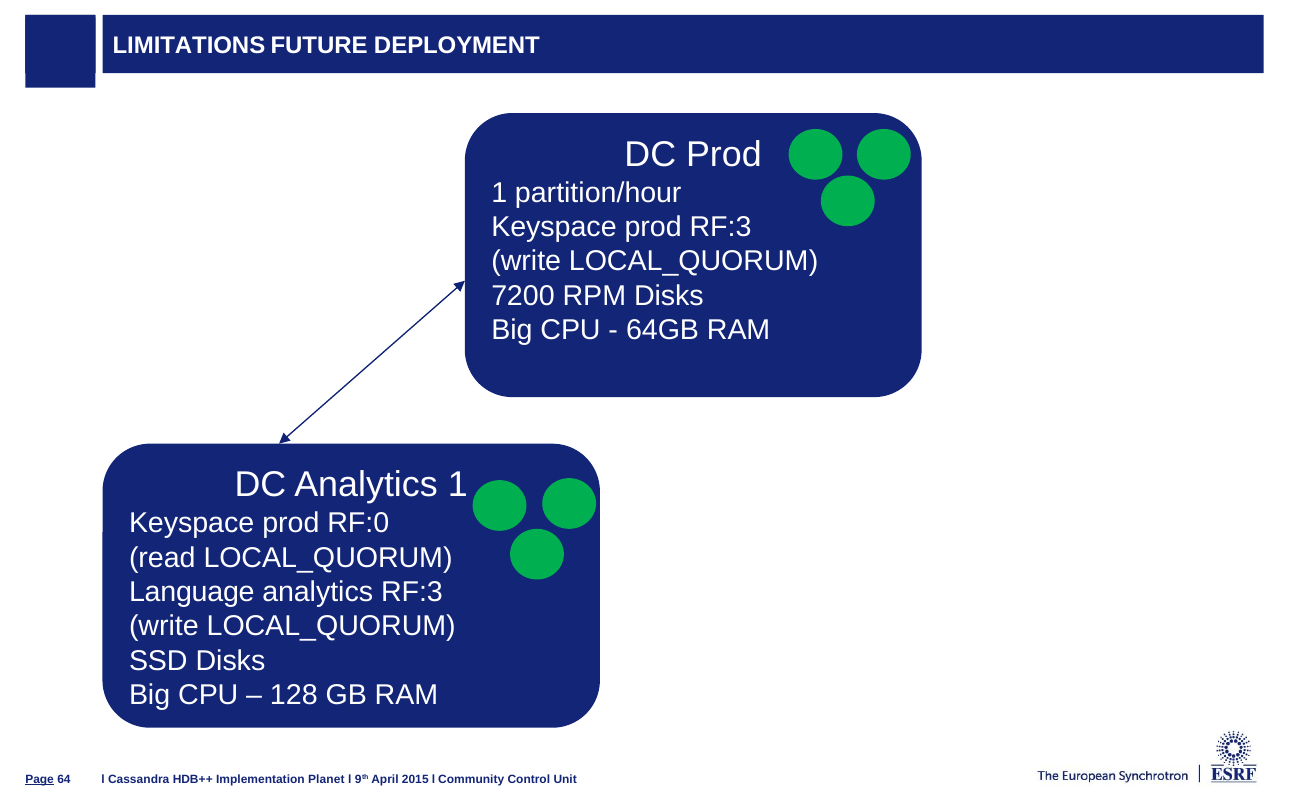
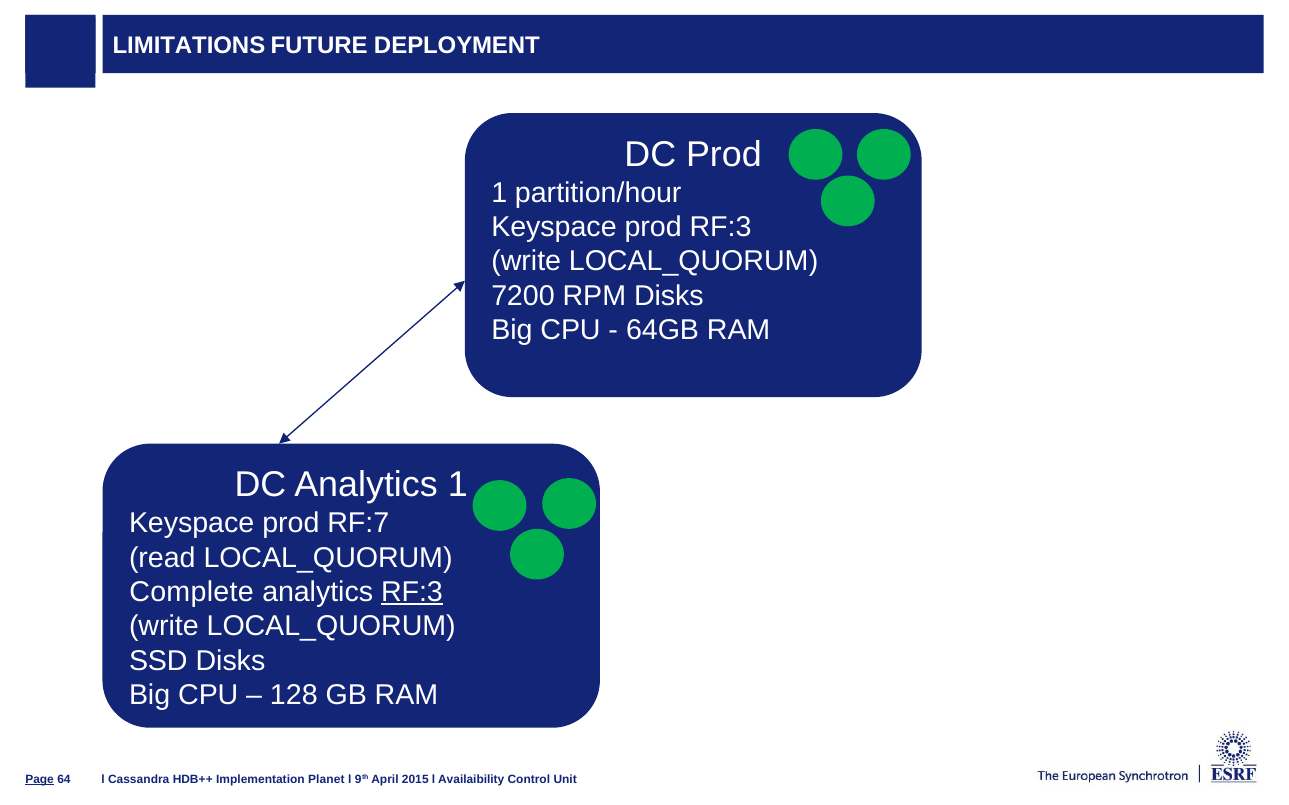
RF:0: RF:0 -> RF:7
Language: Language -> Complete
RF:3 at (412, 592) underline: none -> present
Community: Community -> Availaibility
